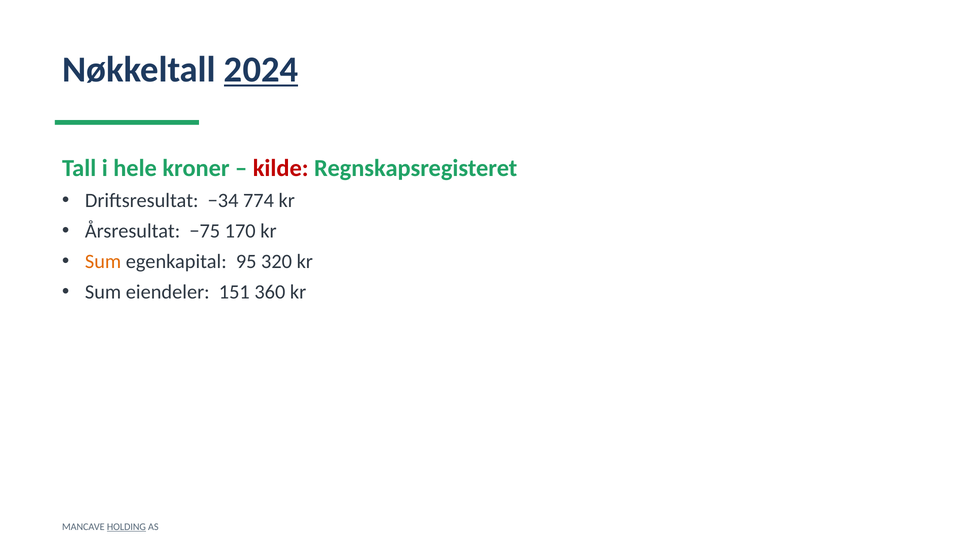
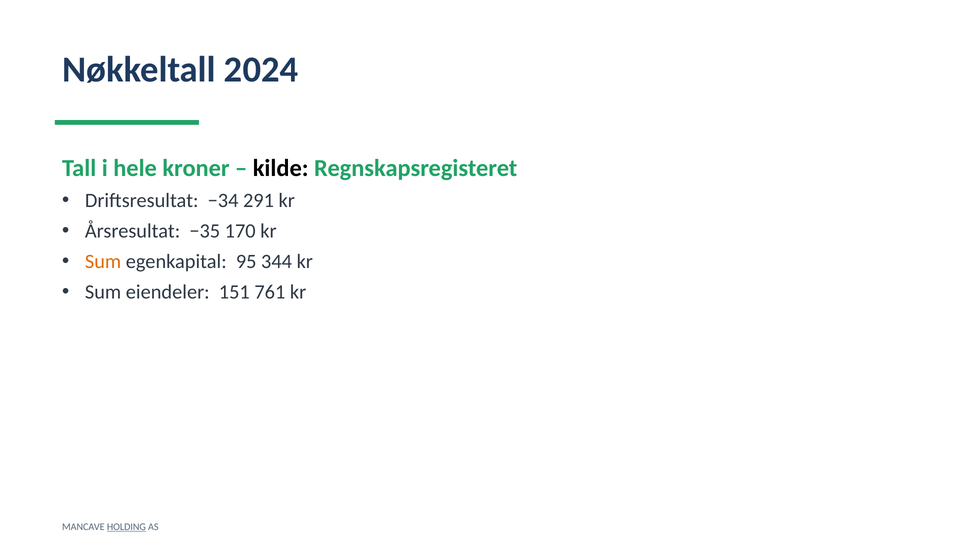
2024 underline: present -> none
kilde colour: red -> black
774: 774 -> 291
−75: −75 -> −35
320: 320 -> 344
360: 360 -> 761
